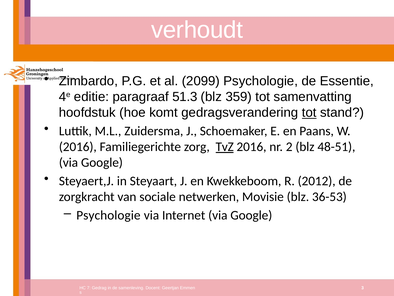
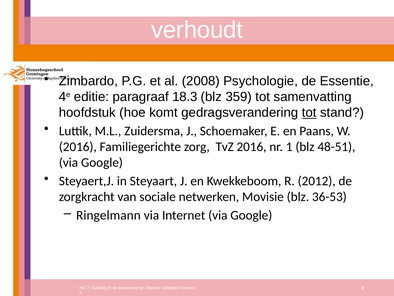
2099: 2099 -> 2008
51.3: 51.3 -> 18.3
TvZ underline: present -> none
2: 2 -> 1
Psychologie at (108, 215): Psychologie -> Ringelmann
